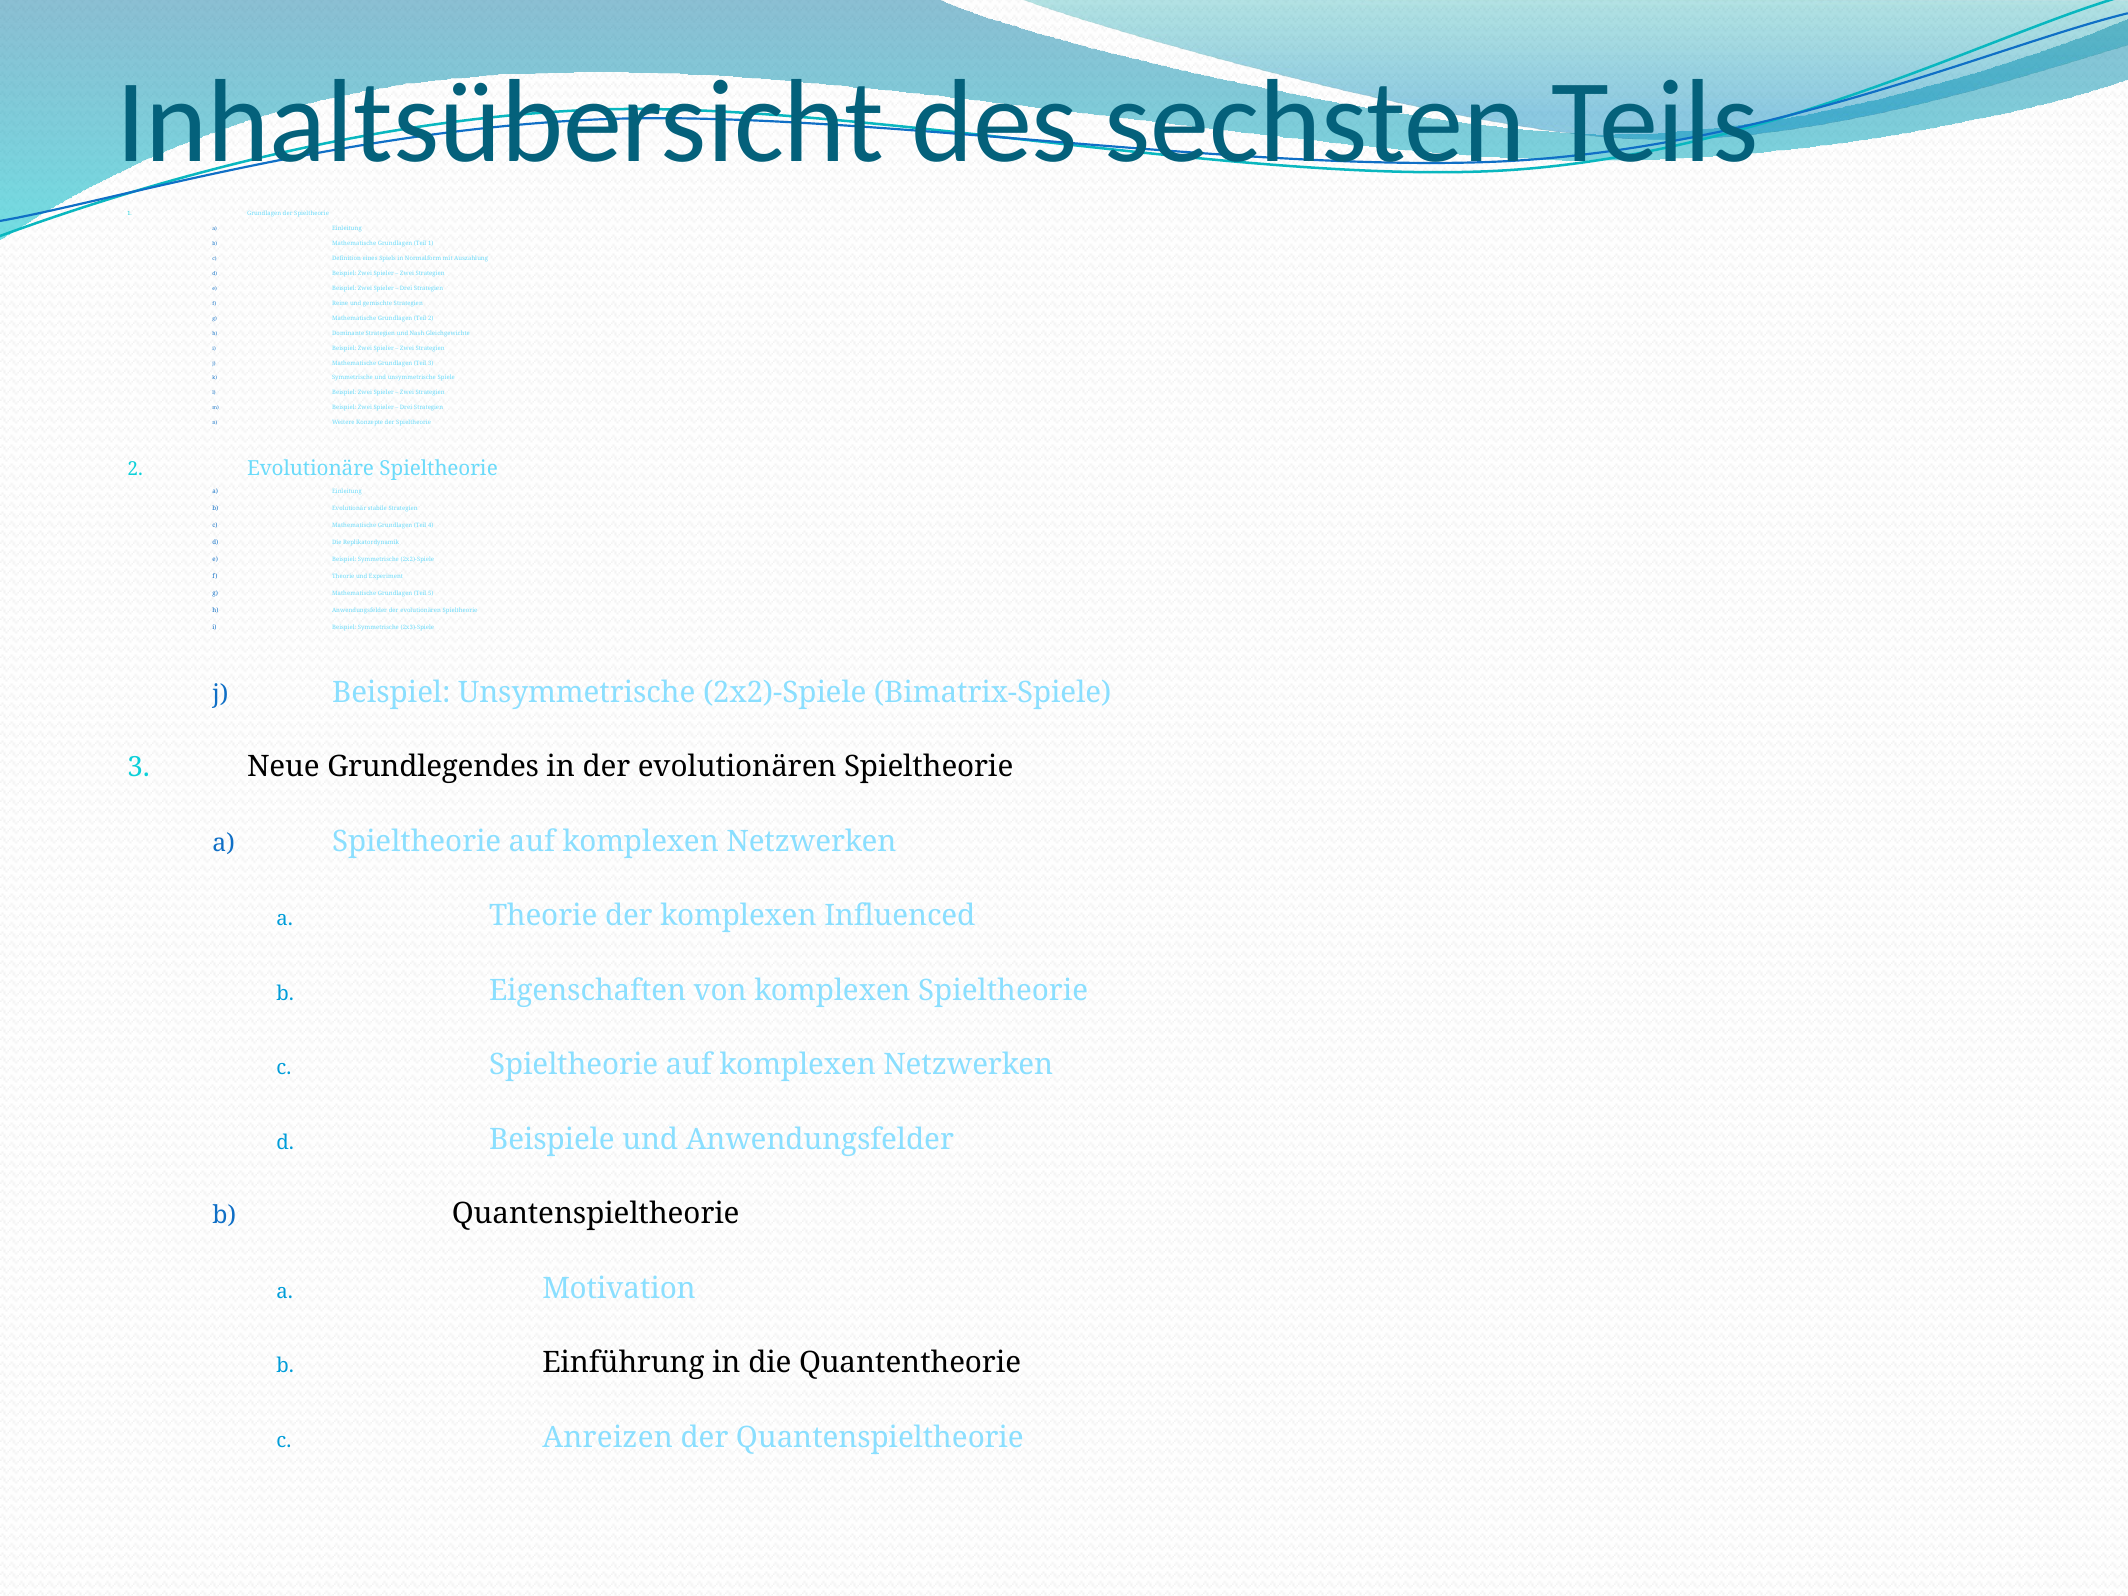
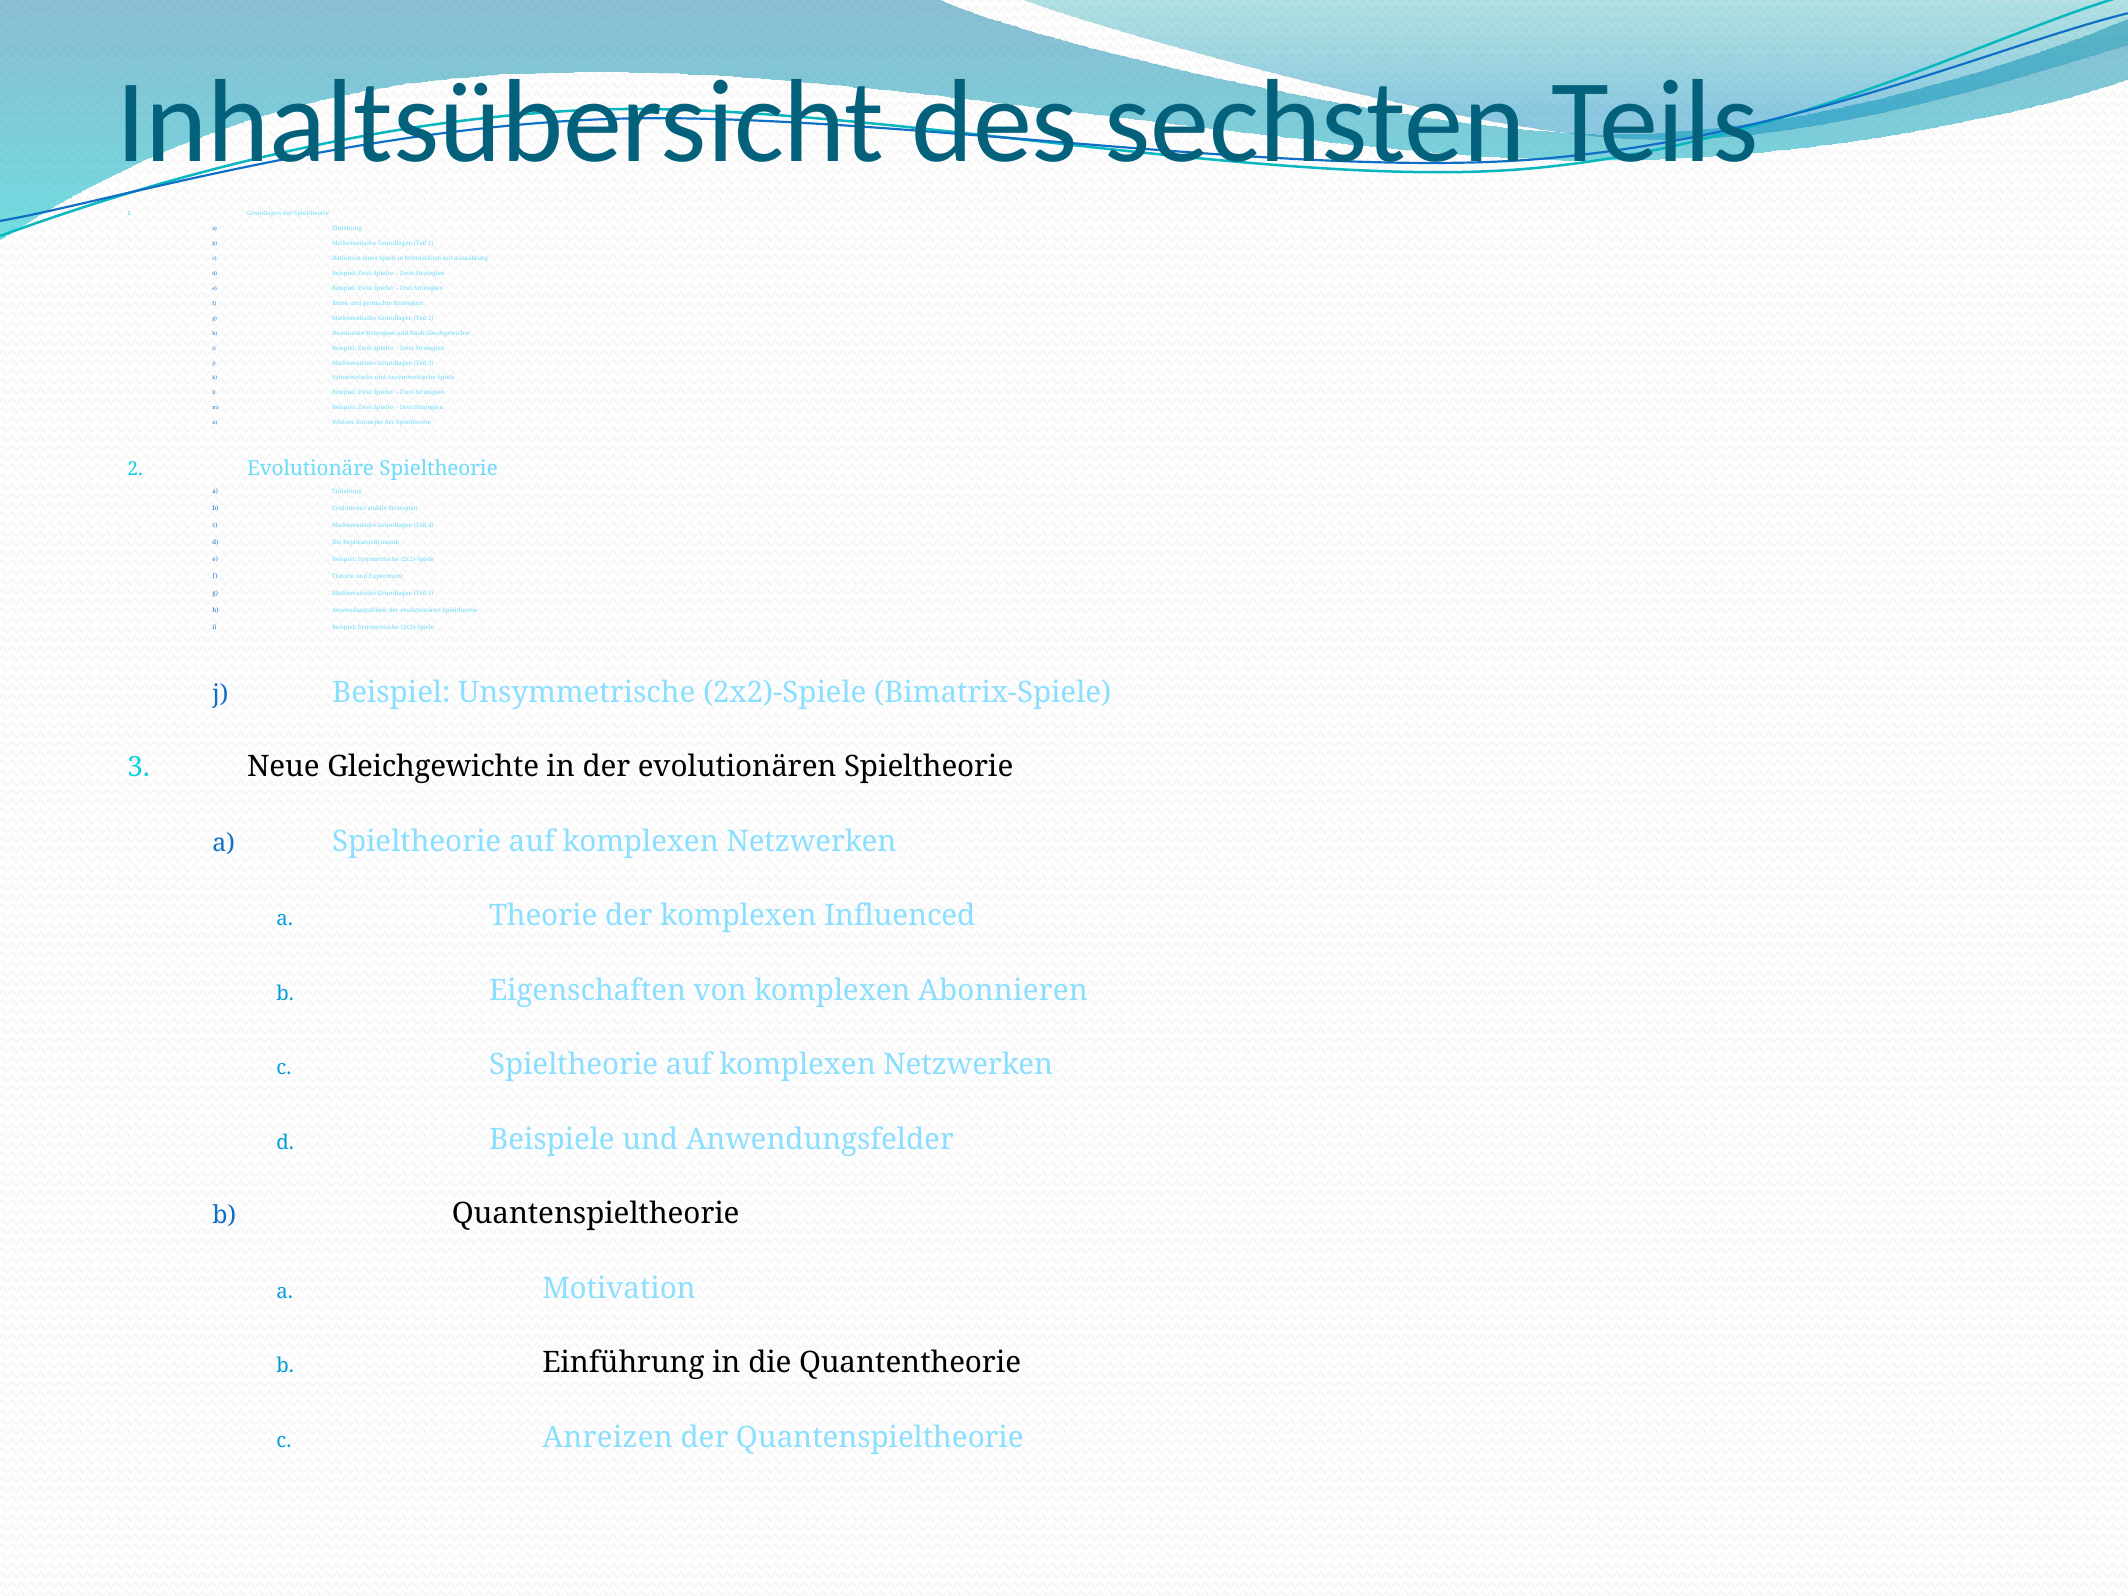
Neue Grundlegendes: Grundlegendes -> Gleichgewichte
komplexen Spieltheorie: Spieltheorie -> Abonnieren
